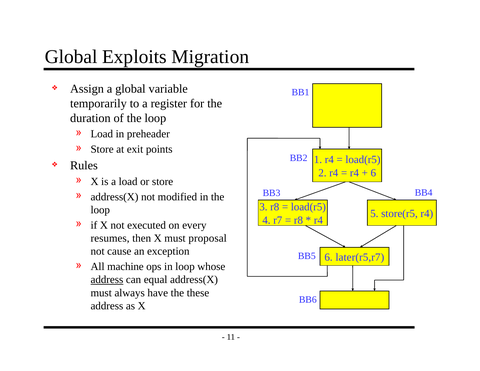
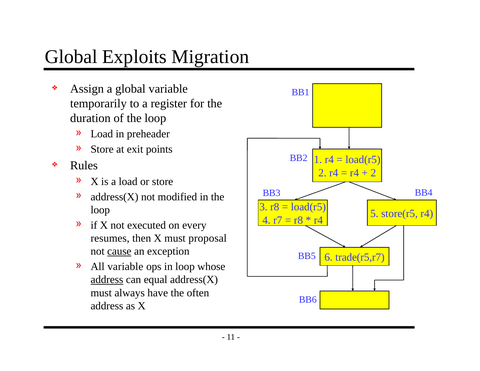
6 at (373, 173): 6 -> 2
cause underline: none -> present
later(r5,r7: later(r5,r7 -> trade(r5,r7
All machine: machine -> variable
these: these -> often
